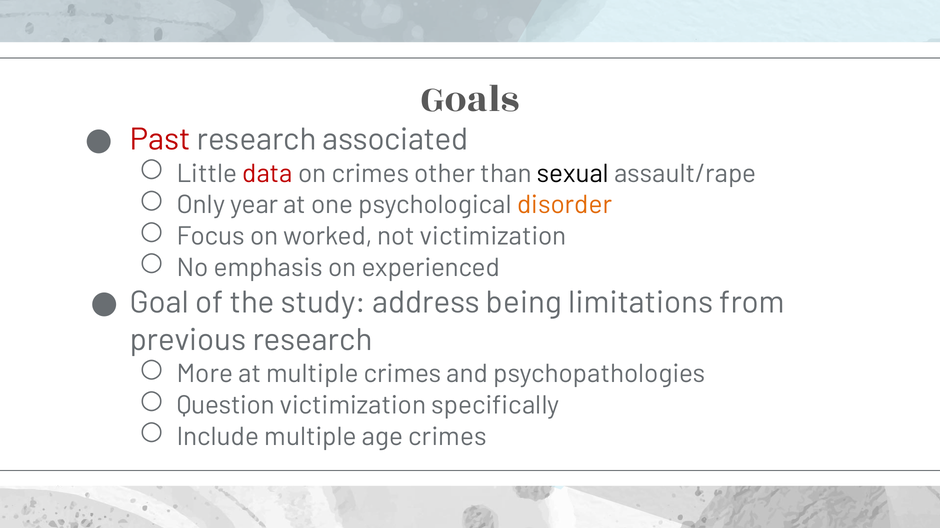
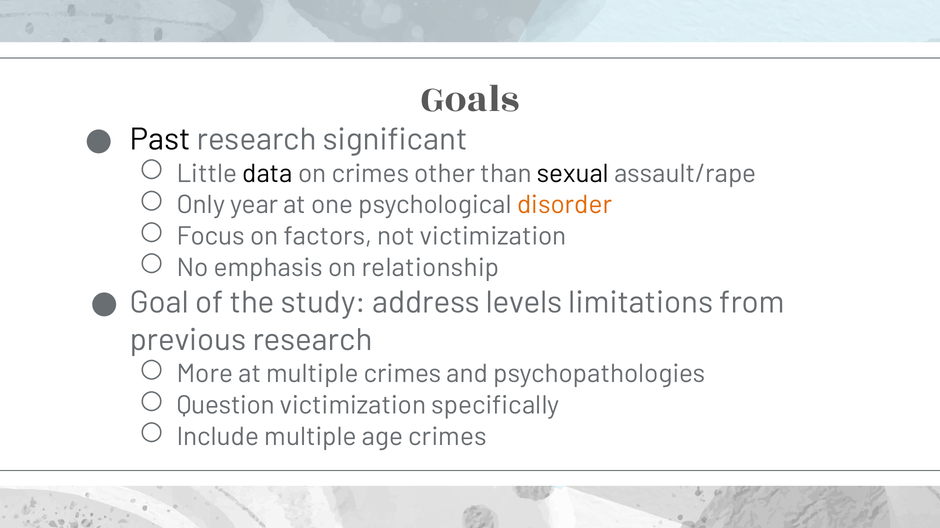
Past colour: red -> black
associated: associated -> significant
data colour: red -> black
worked: worked -> factors
experienced: experienced -> relationship
being: being -> levels
